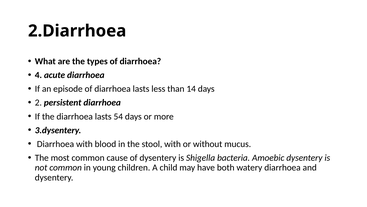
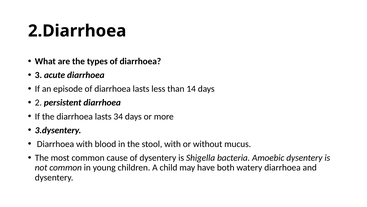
4: 4 -> 3
54: 54 -> 34
